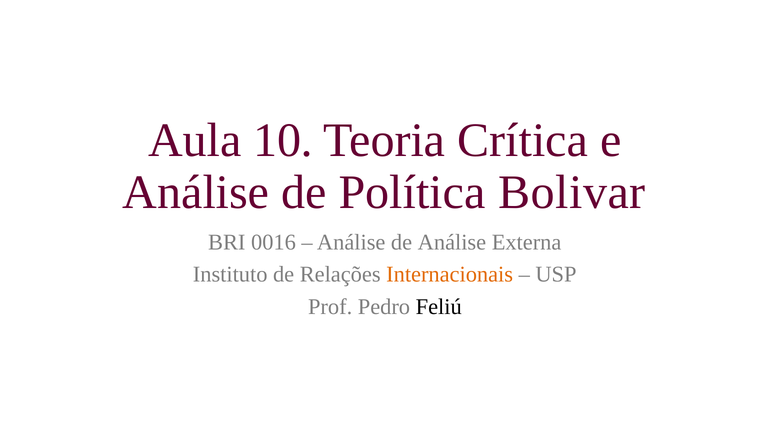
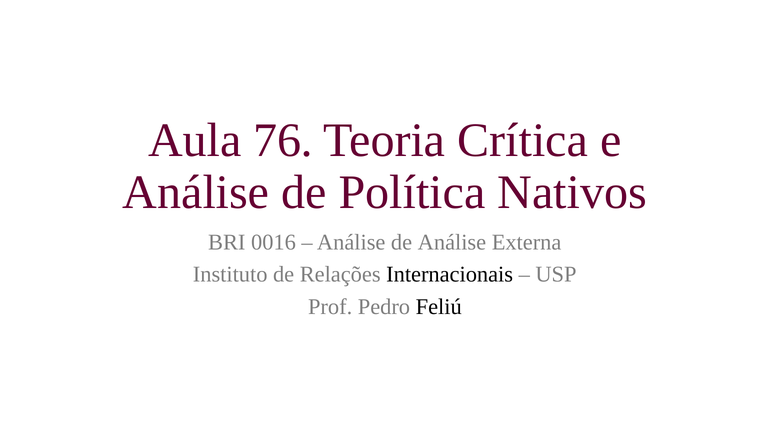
10: 10 -> 76
Bolivar: Bolivar -> Nativos
Internacionais colour: orange -> black
